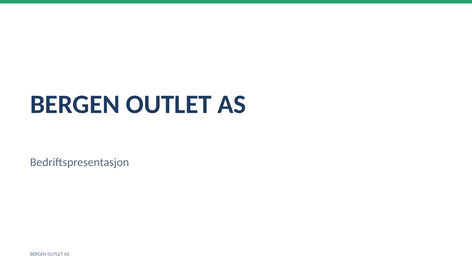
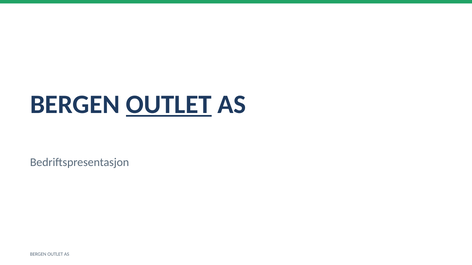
OUTLET at (169, 105) underline: none -> present
